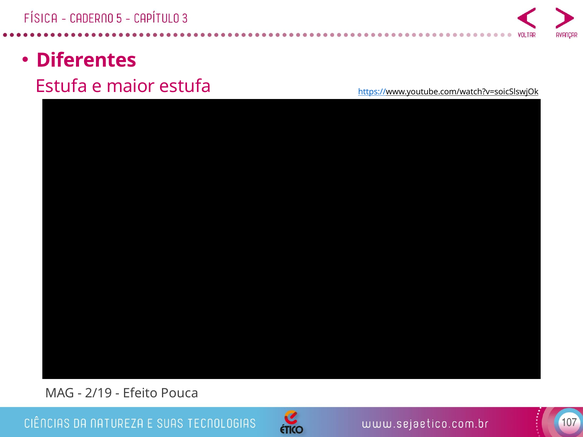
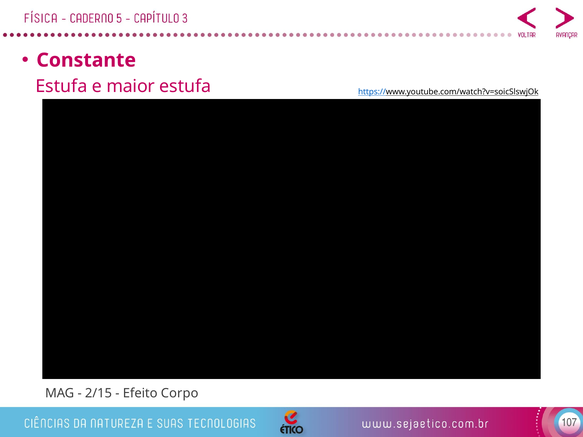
Diferentes: Diferentes -> Constante
2/19: 2/19 -> 2/15
Pouca: Pouca -> Corpo
